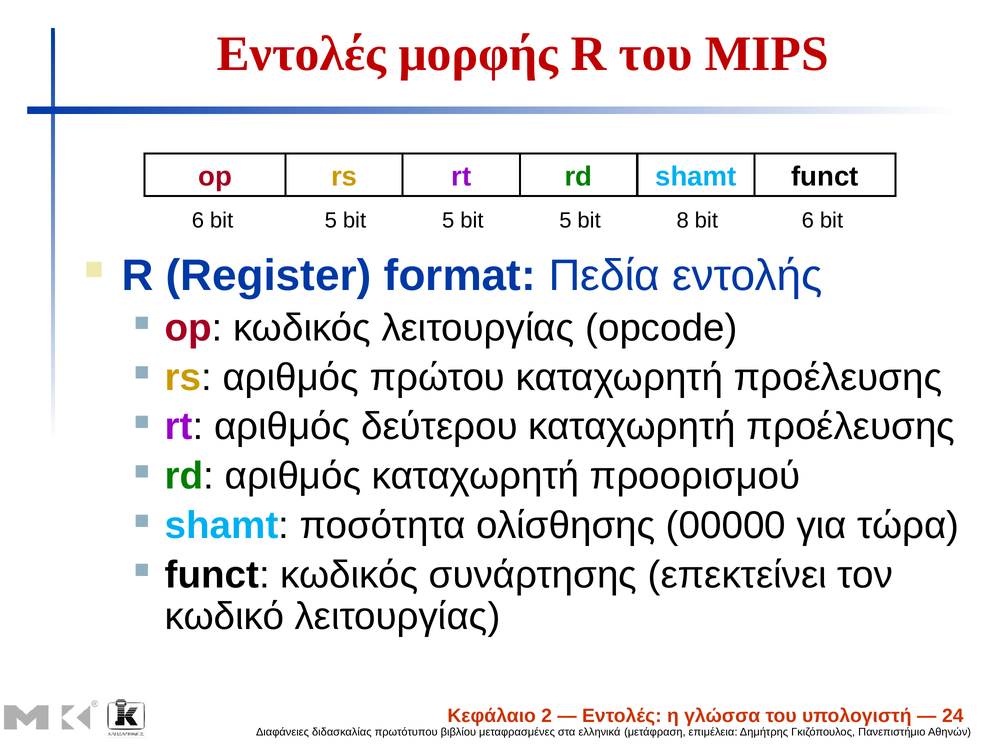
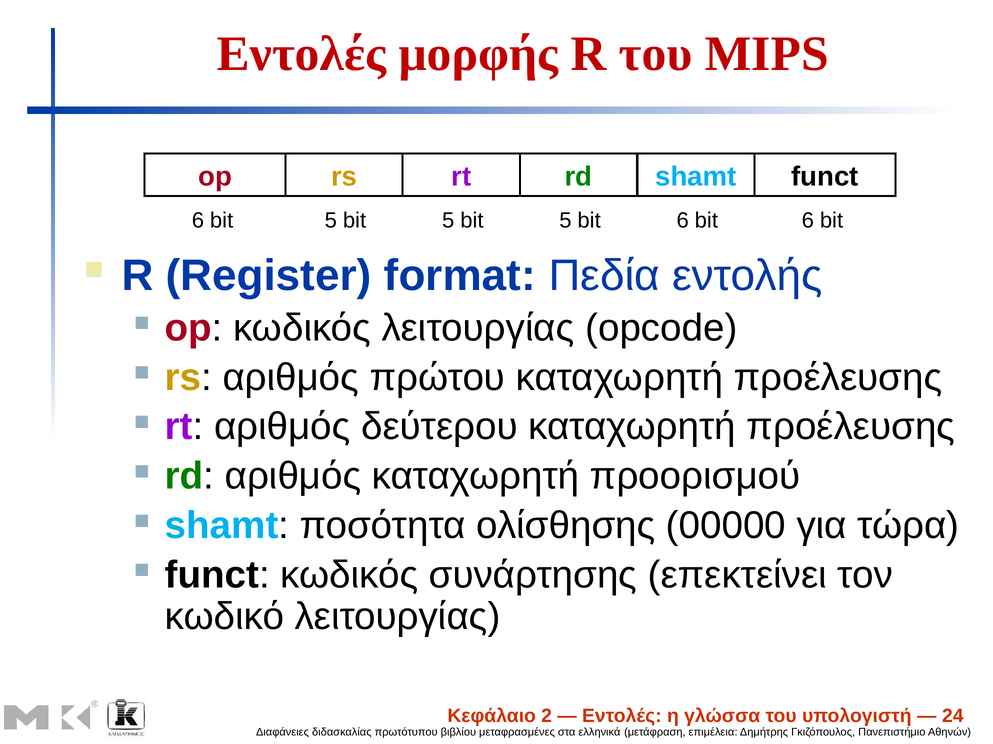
5 bit 8: 8 -> 6
